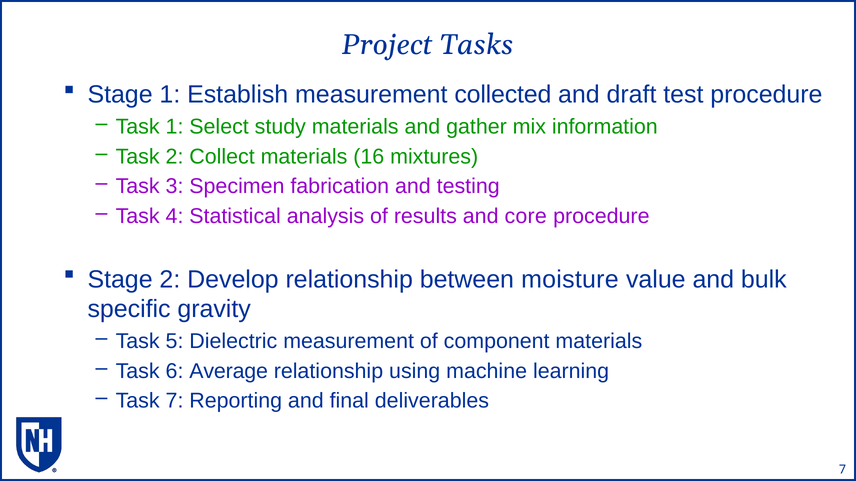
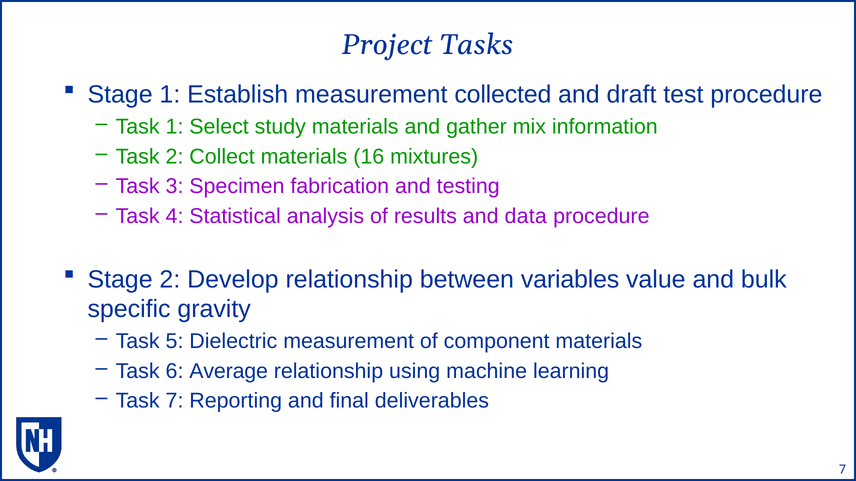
core: core -> data
moisture: moisture -> variables
